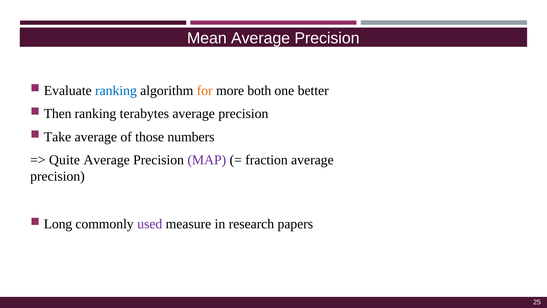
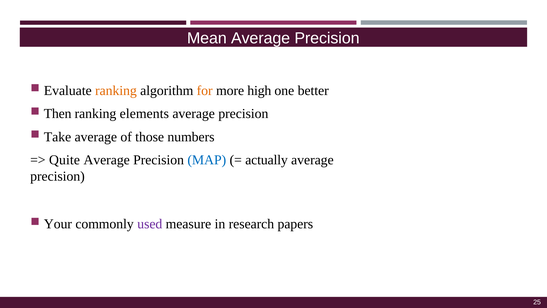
ranking at (116, 90) colour: blue -> orange
both: both -> high
terabytes: terabytes -> elements
MAP colour: purple -> blue
fraction: fraction -> actually
Long: Long -> Your
